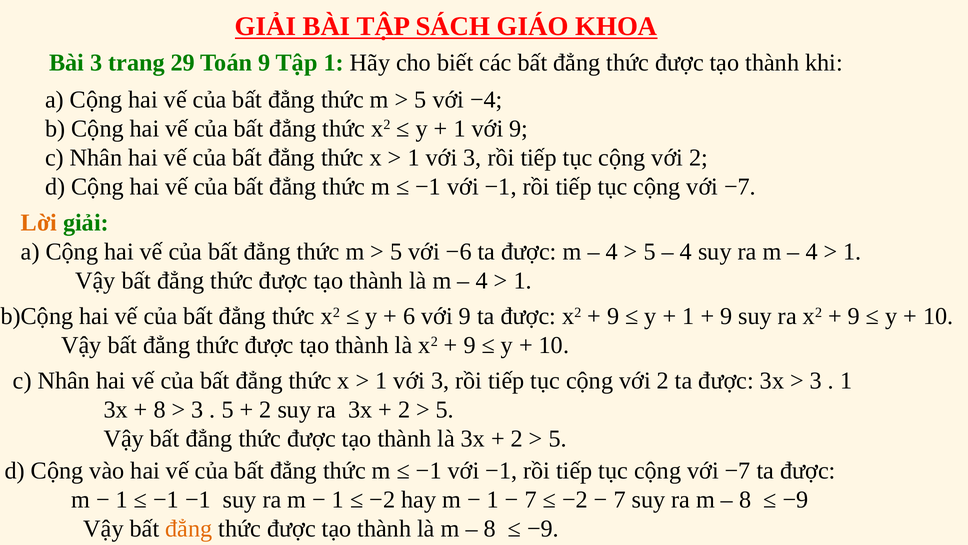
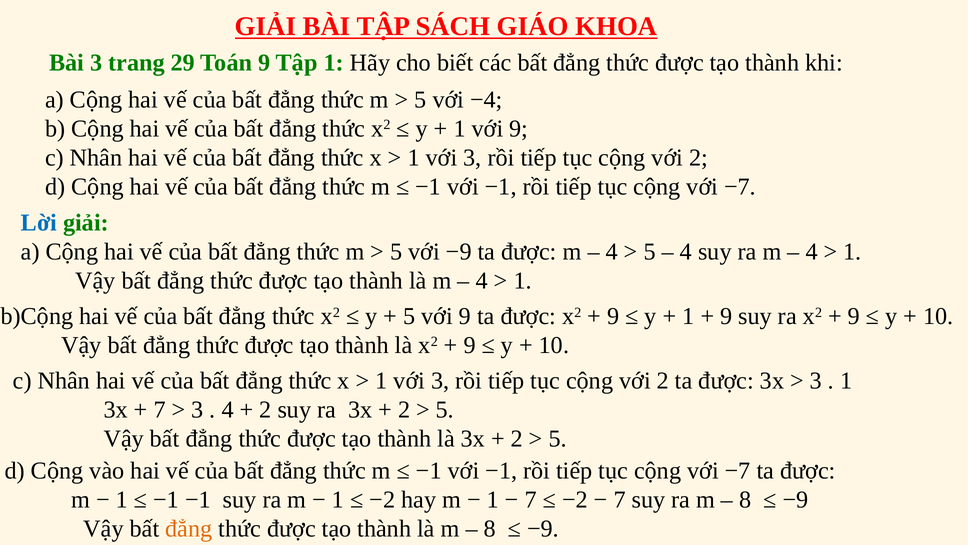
Lời colour: orange -> blue
với −6: −6 -> −9
6 at (409, 316): 6 -> 5
8 at (160, 409): 8 -> 7
5 at (228, 409): 5 -> 4
